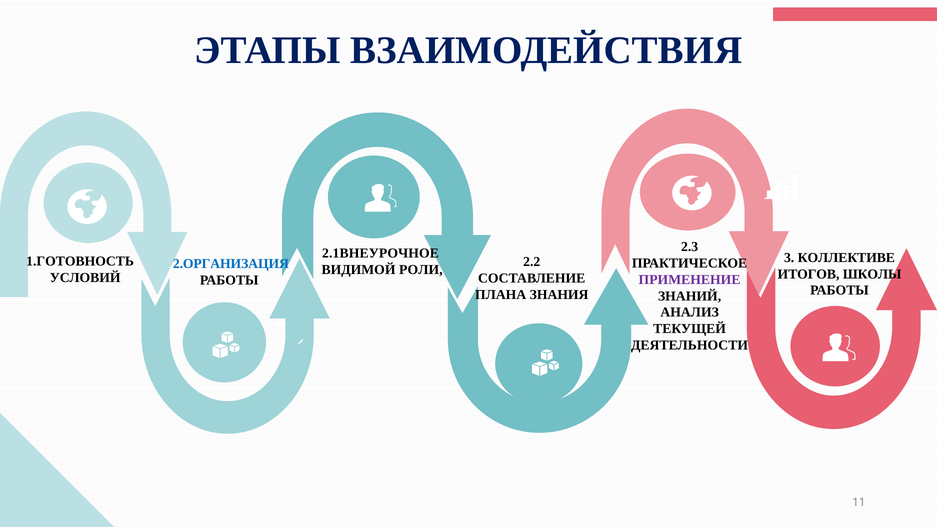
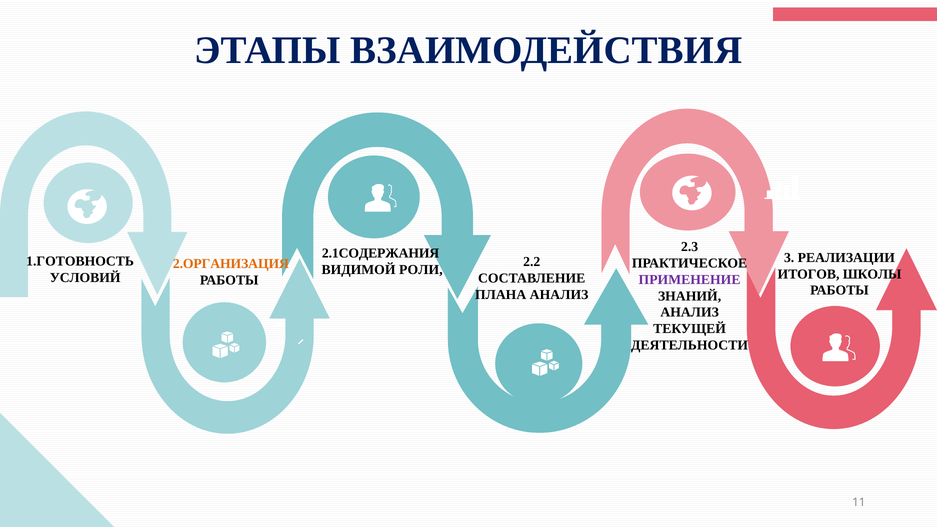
2.1ВНЕУРОЧНОЕ: 2.1ВНЕУРОЧНОЕ -> 2.1СОДЕРЖАНИЯ
КОЛЛЕКТИВЕ: КОЛЛЕКТИВЕ -> РЕАЛИЗАЦИИ
2.ОРГАНИЗАЦИЯ colour: blue -> orange
ПЛАНА ЗНАНИЯ: ЗНАНИЯ -> АНАЛИЗ
